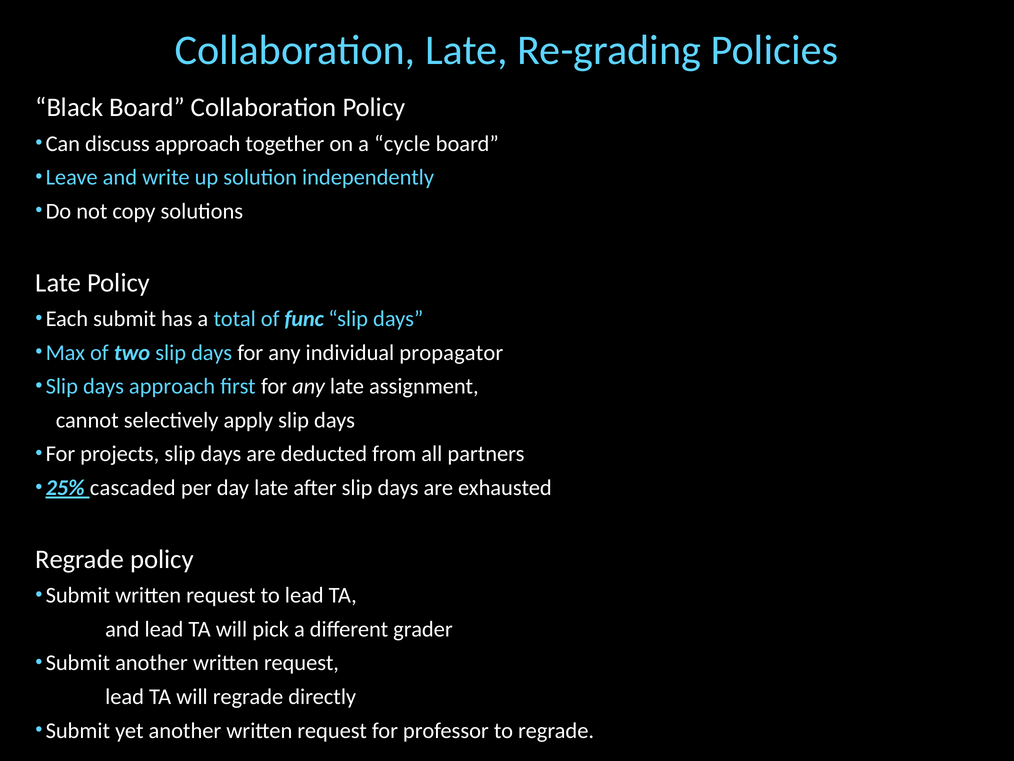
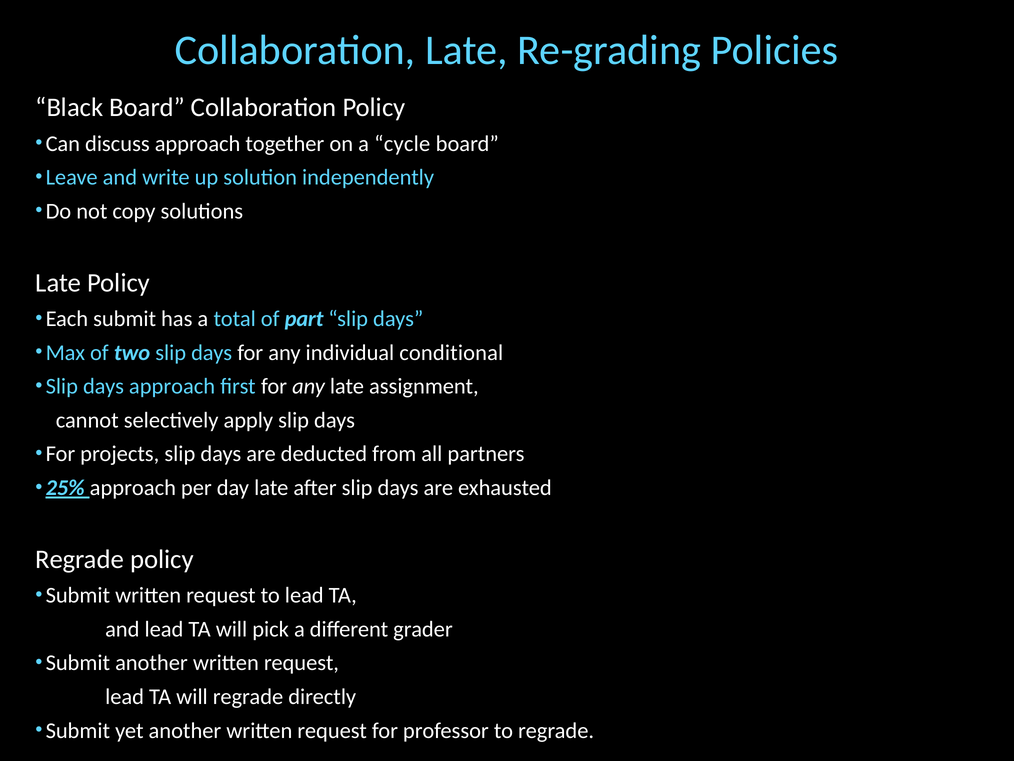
func: func -> part
propagator: propagator -> conditional
cascaded at (133, 487): cascaded -> approach
